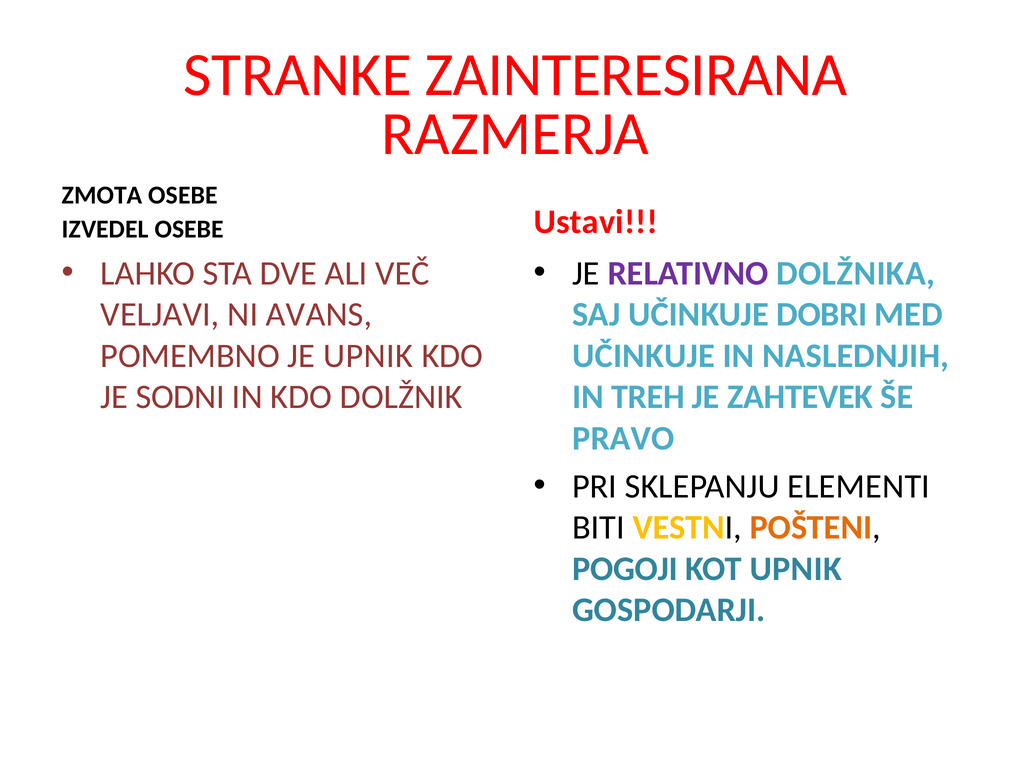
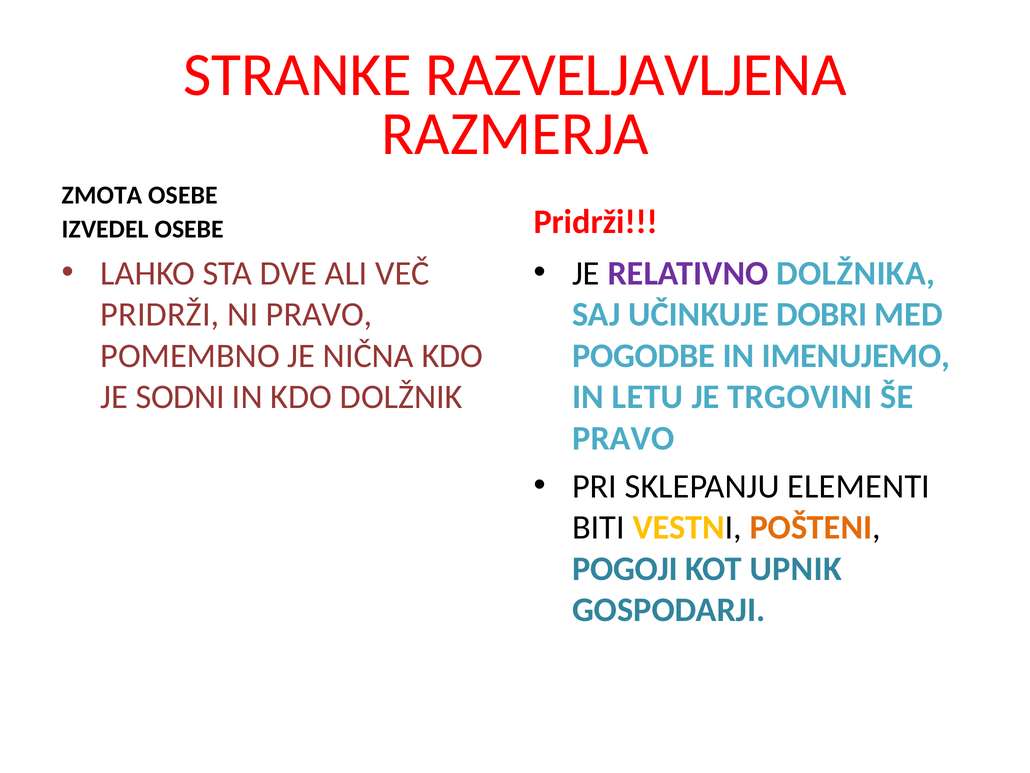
ZAINTERESIRANA: ZAINTERESIRANA -> RAZVELJAVLJENA
Ustavi at (596, 222): Ustavi -> Pridrži
VELJAVI at (160, 314): VELJAVI -> PRIDRŽI
NI AVANS: AVANS -> PRAVO
JE UPNIK: UPNIK -> NIČNA
UČINKUJE at (643, 356): UČINKUJE -> POGODBE
NASLEDNJIH: NASLEDNJIH -> IMENUJEMO
TREH: TREH -> LETU
ZAHTEVEK: ZAHTEVEK -> TRGOVINI
